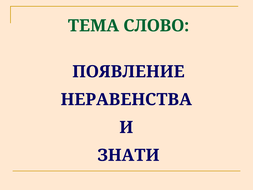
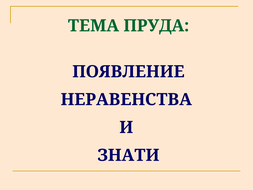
СЛОВО: СЛОВО -> ПРУДА
